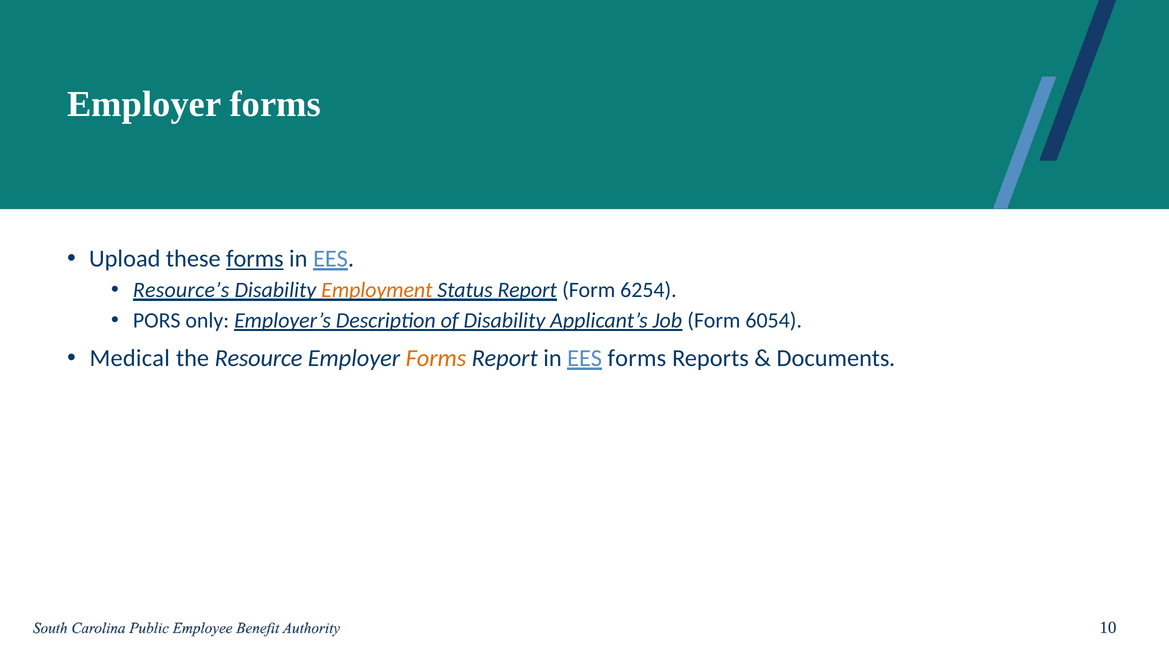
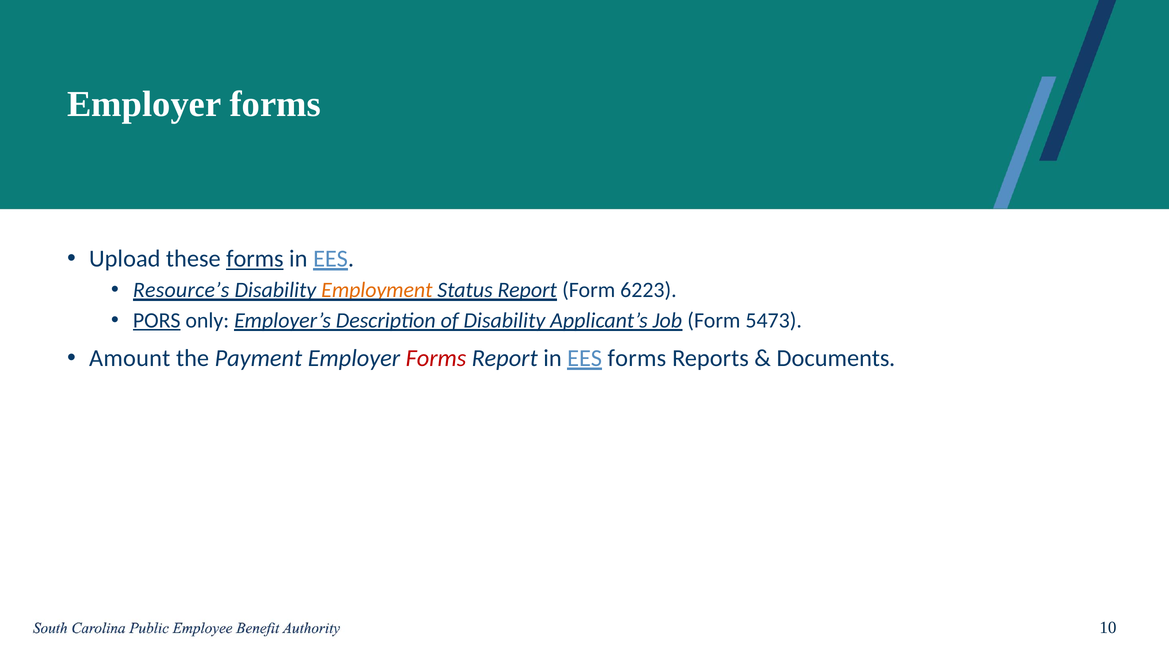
6254: 6254 -> 6223
PORS underline: none -> present
6054: 6054 -> 5473
Medical: Medical -> Amount
Resource: Resource -> Payment
Forms at (436, 358) colour: orange -> red
